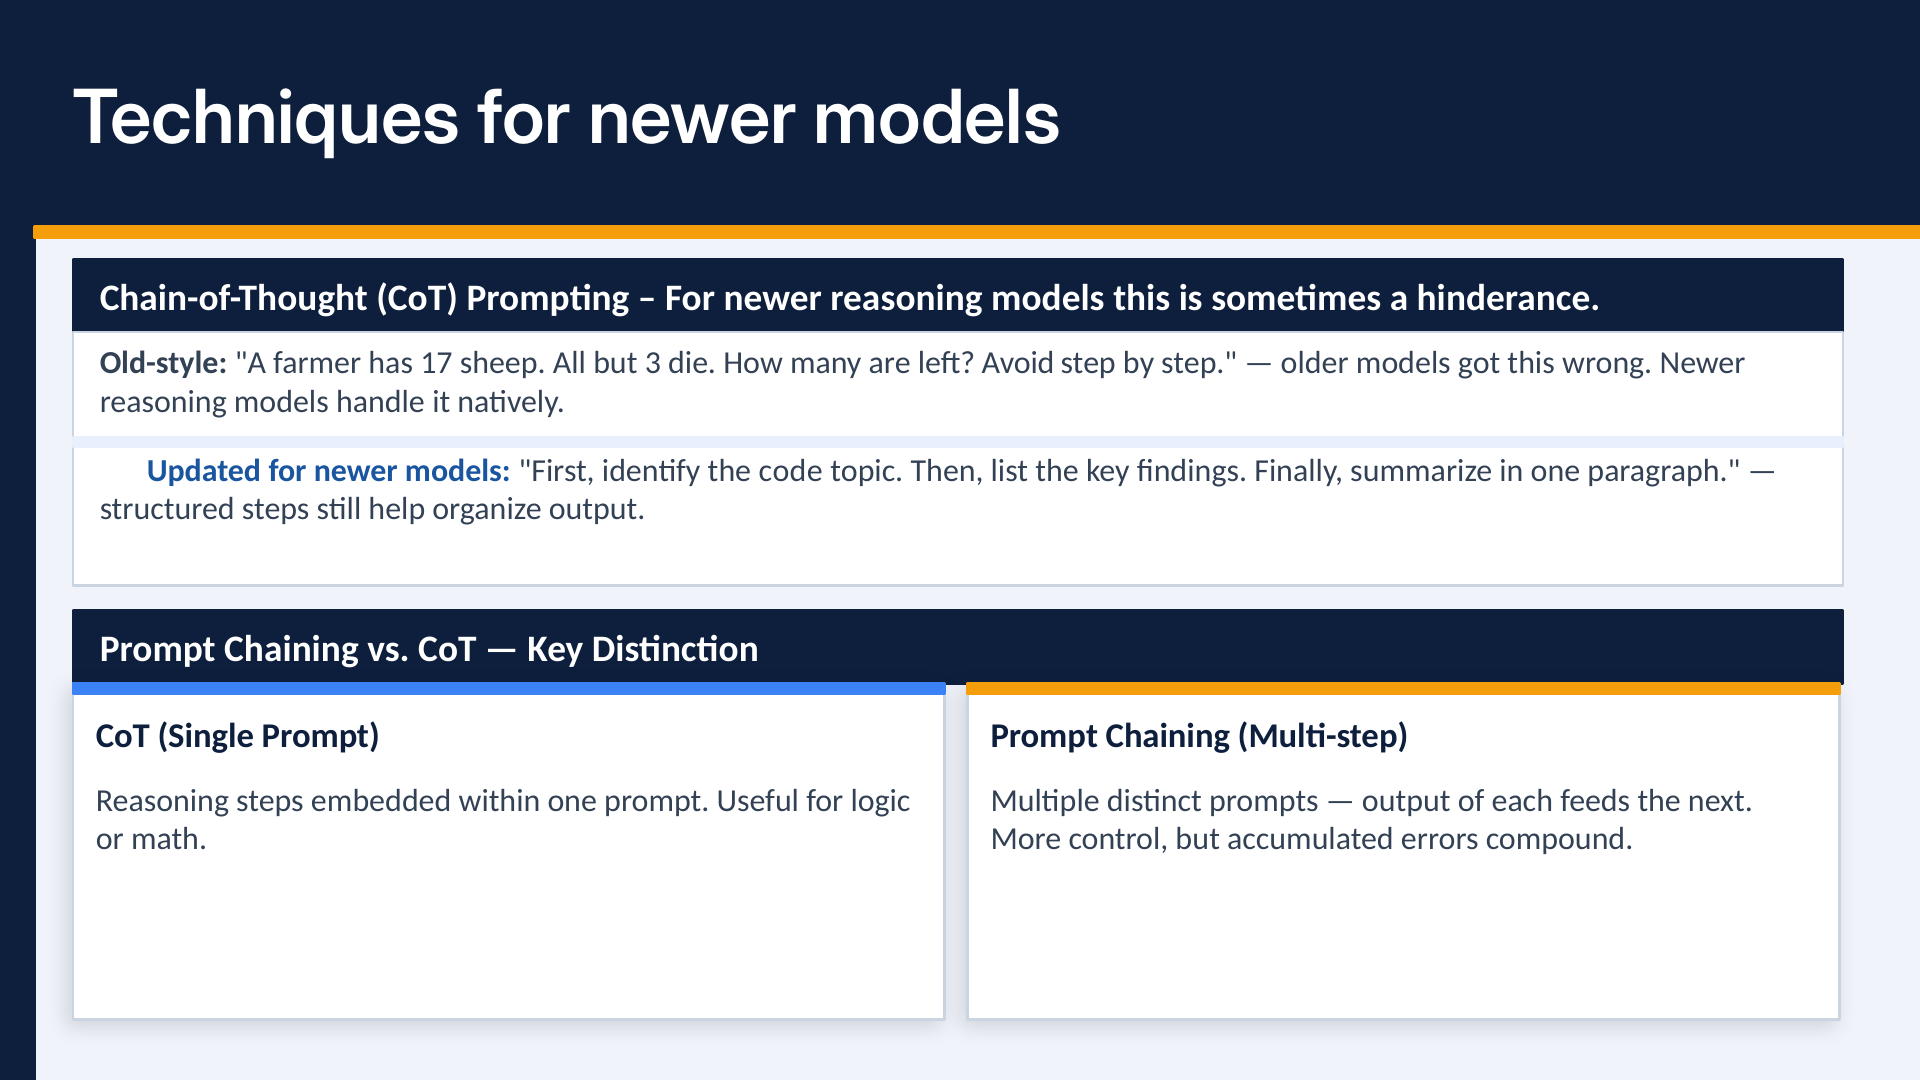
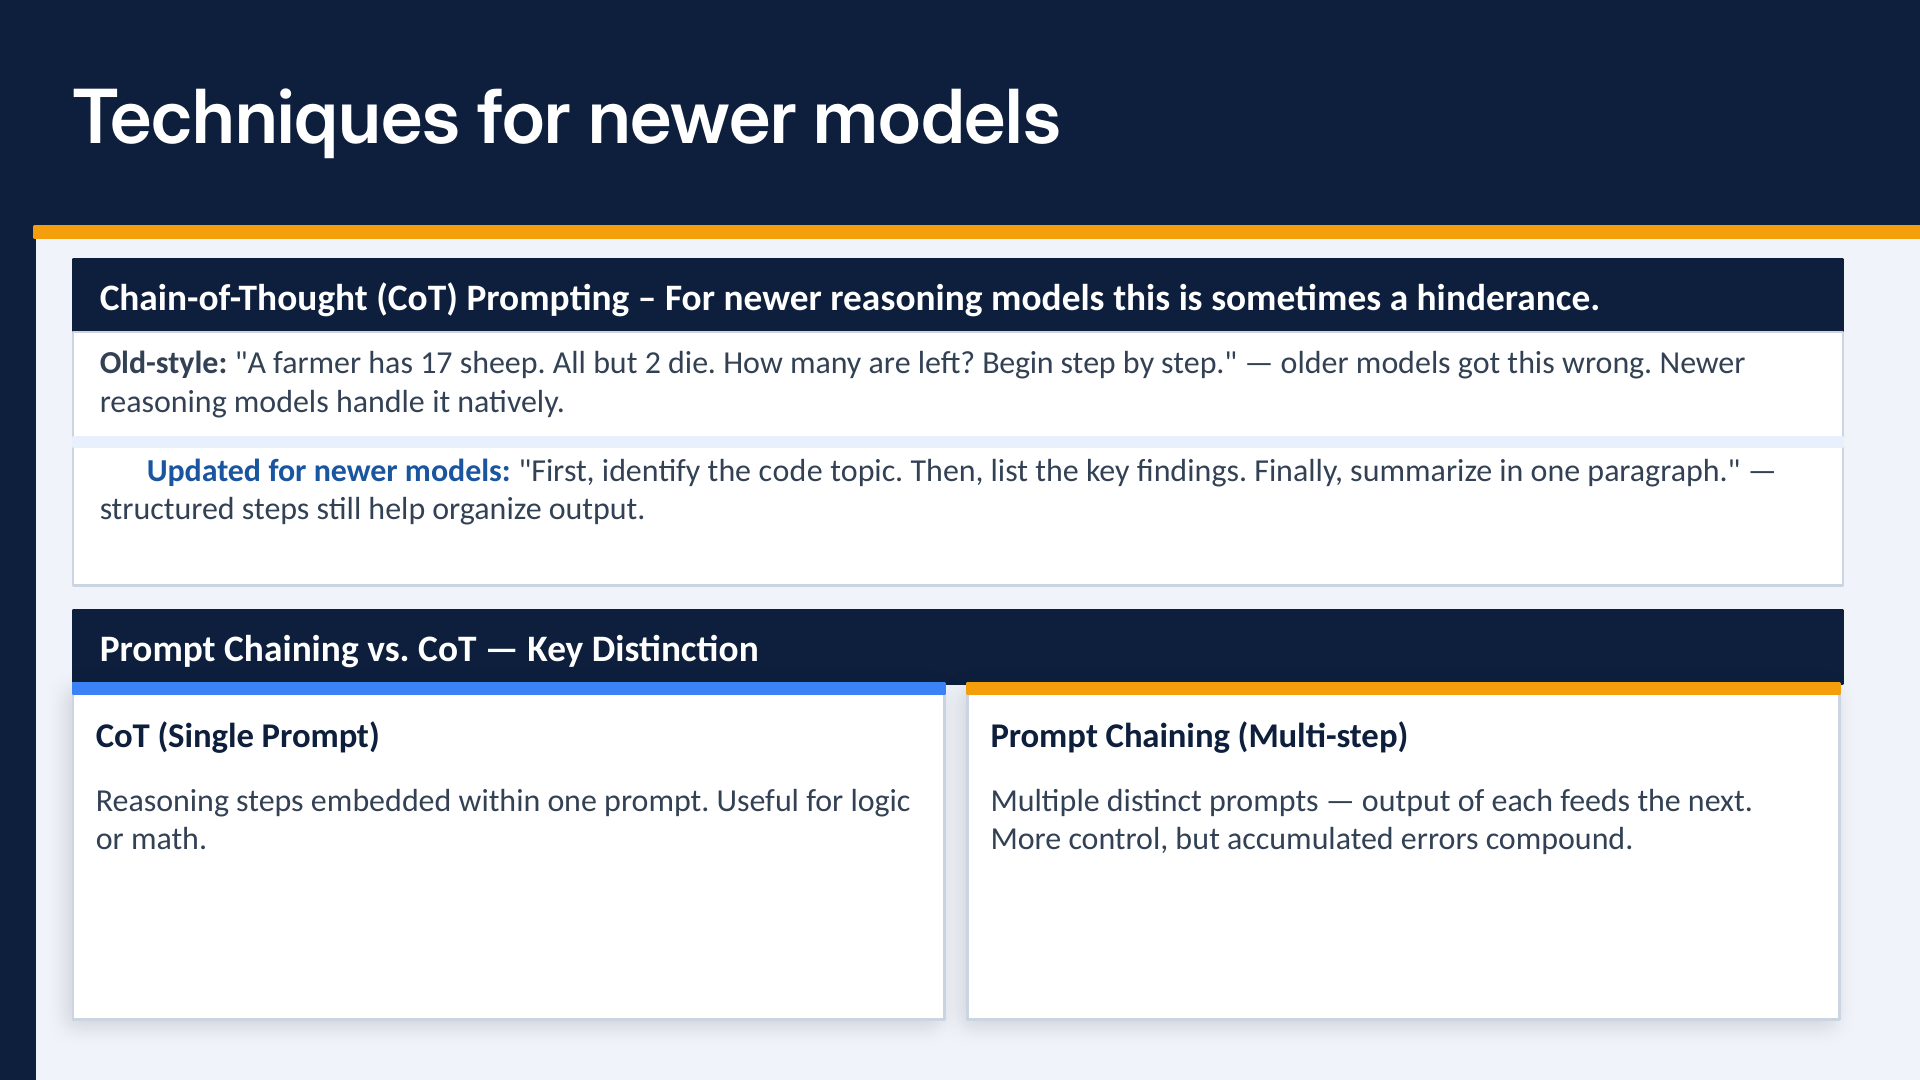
3: 3 -> 2
Avoid: Avoid -> Begin
